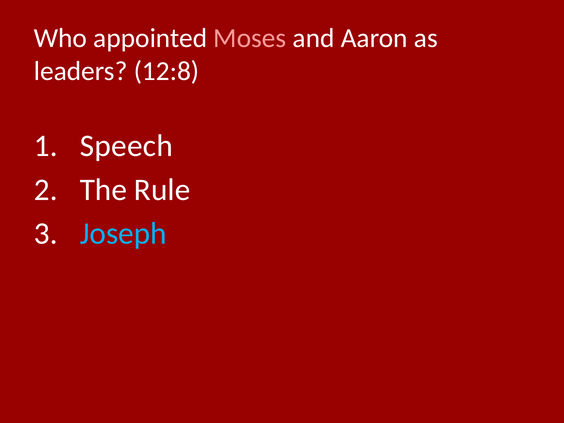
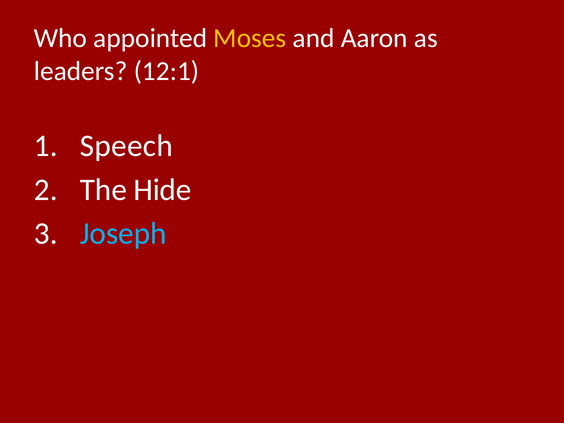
Moses colour: pink -> yellow
12:8: 12:8 -> 12:1
Rule: Rule -> Hide
